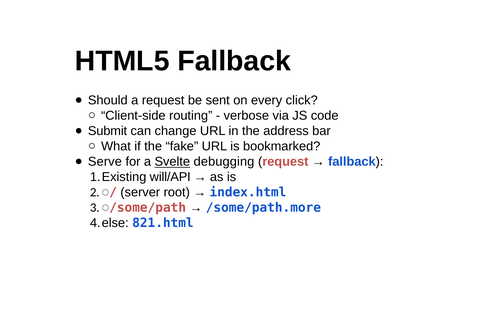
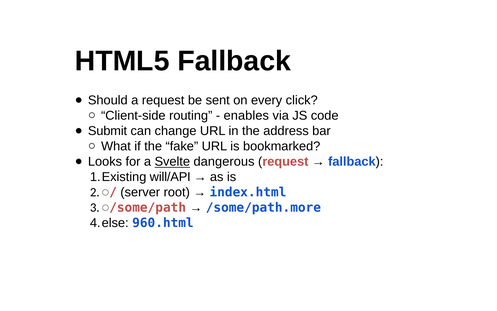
verbose: verbose -> enables
Serve: Serve -> Looks
debugging: debugging -> dangerous
821.html: 821.html -> 960.html
